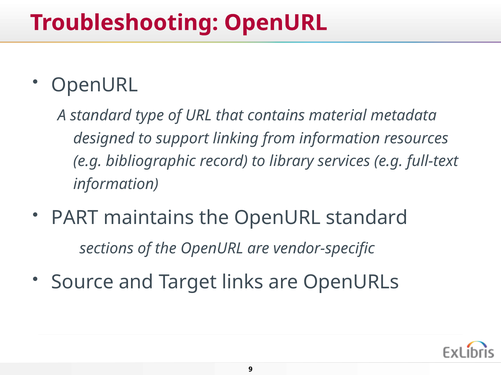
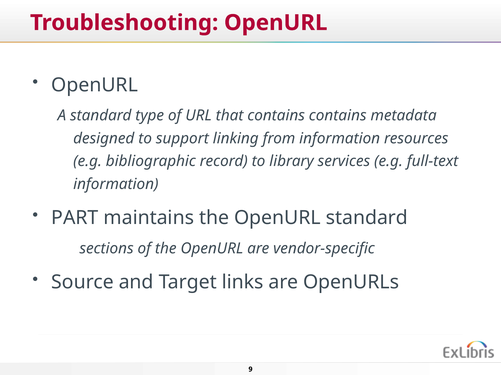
contains material: material -> contains
